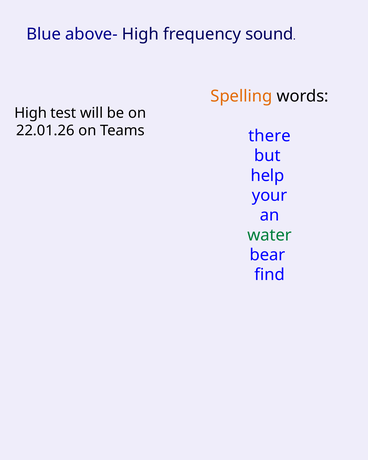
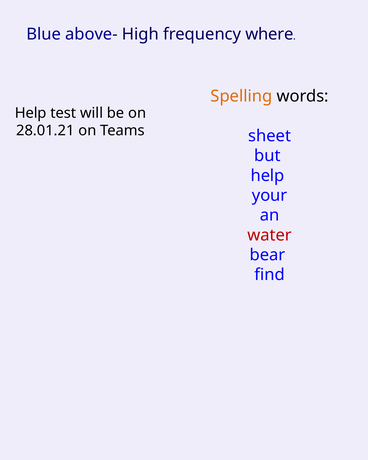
sound: sound -> where
High at (31, 113): High -> Help
22.01.26: 22.01.26 -> 28.01.21
there: there -> sheet
water colour: green -> red
